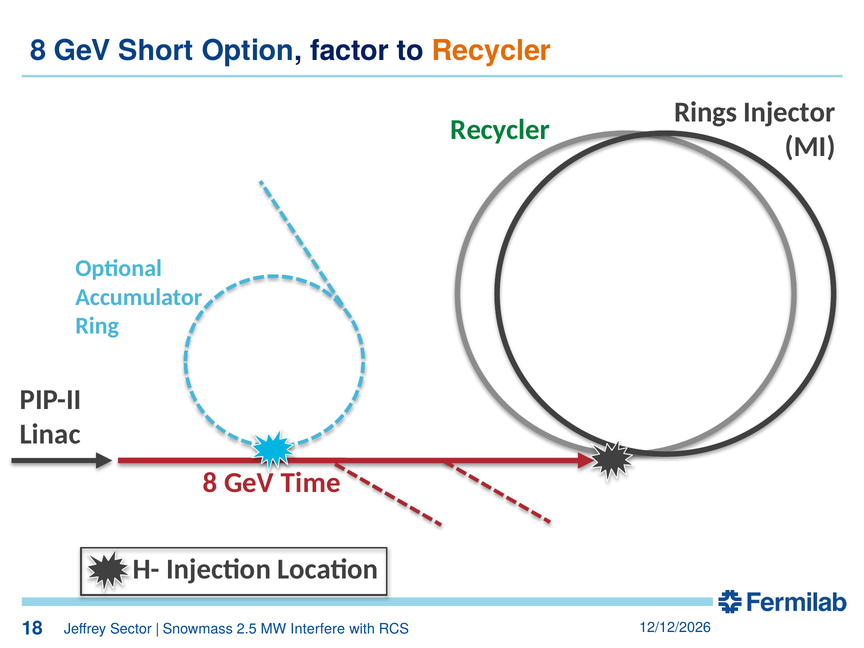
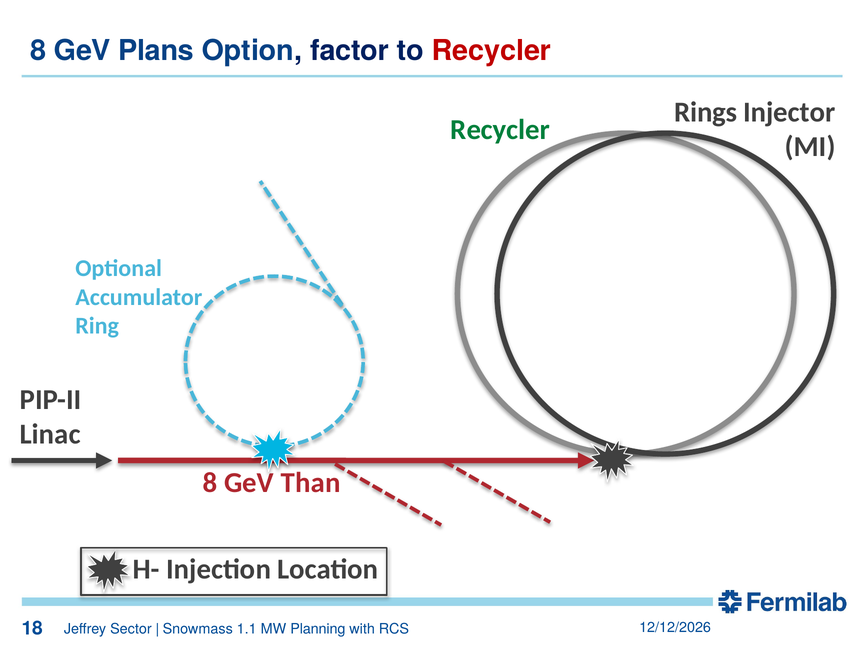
Short: Short -> Plans
Recycler at (491, 51) colour: orange -> red
Time: Time -> Than
2.5: 2.5 -> 1.1
Interfere: Interfere -> Planning
